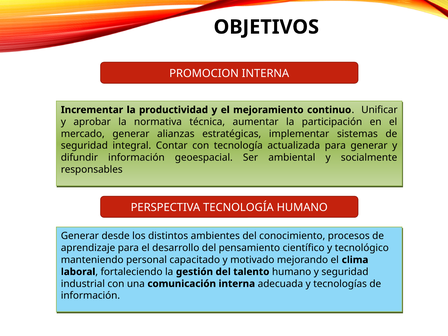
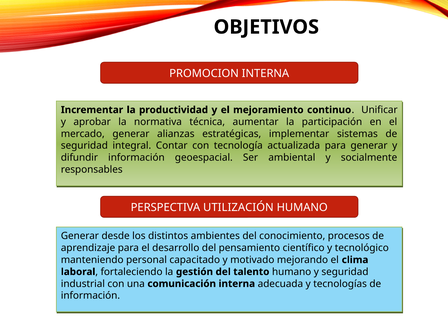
PERSPECTIVA TECNOLOGÍA: TECNOLOGÍA -> UTILIZACIÓN
